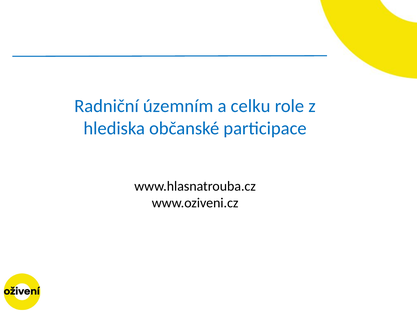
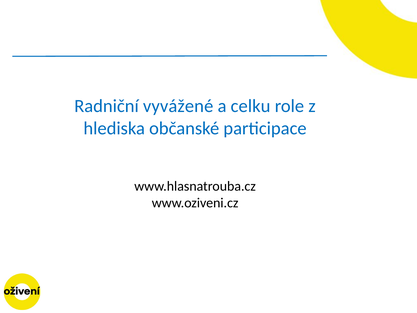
územním: územním -> vyvážené
